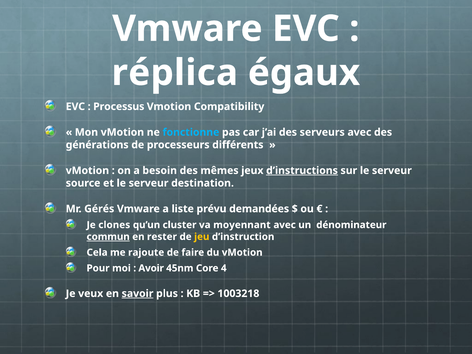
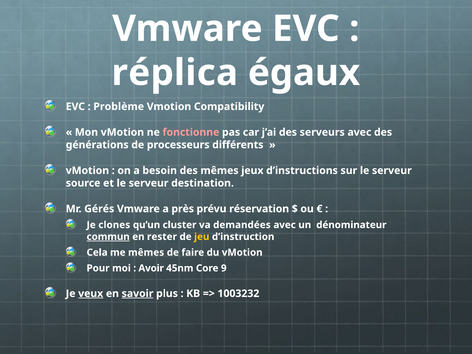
Processus: Processus -> Problème
fonctionne colour: light blue -> pink
d’instructions underline: present -> none
liste: liste -> près
demandées: demandées -> réservation
moyennant: moyennant -> demandées
me rajoute: rajoute -> mêmes
4: 4 -> 9
veux underline: none -> present
1003218: 1003218 -> 1003232
